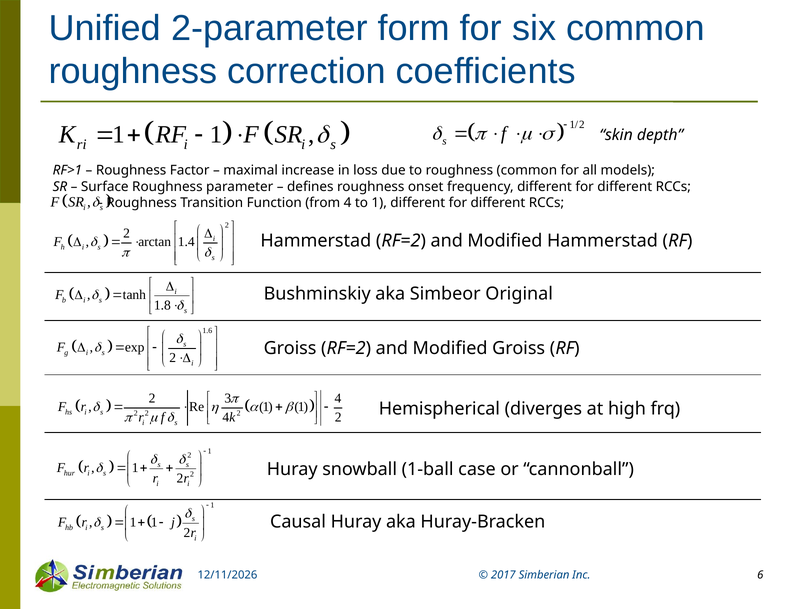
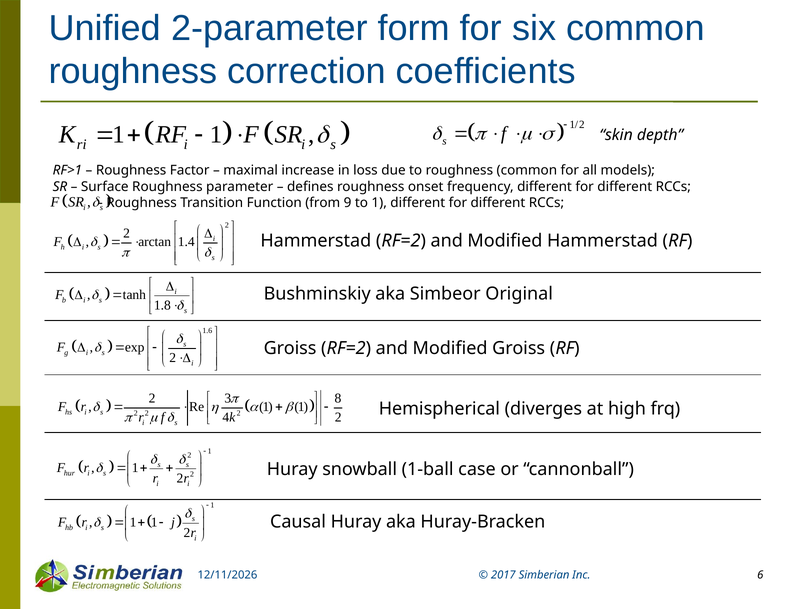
from 4: 4 -> 9
4 at (338, 398): 4 -> 8
